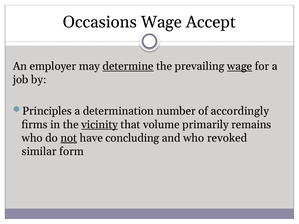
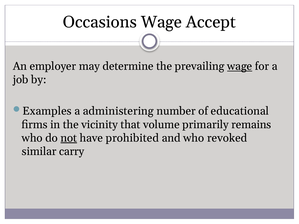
determine underline: present -> none
Principles: Principles -> Examples
determination: determination -> administering
accordingly: accordingly -> educational
vicinity underline: present -> none
concluding: concluding -> prohibited
form: form -> carry
